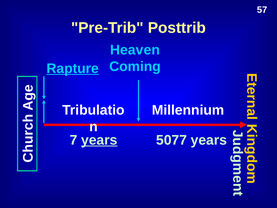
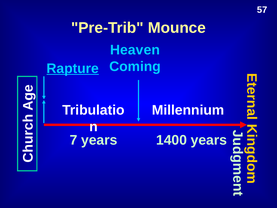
Posttrib: Posttrib -> Mounce
years at (99, 140) underline: present -> none
5077: 5077 -> 1400
